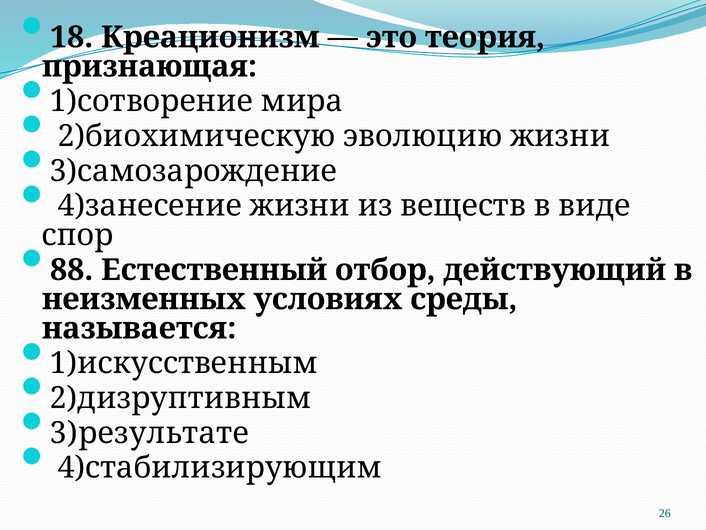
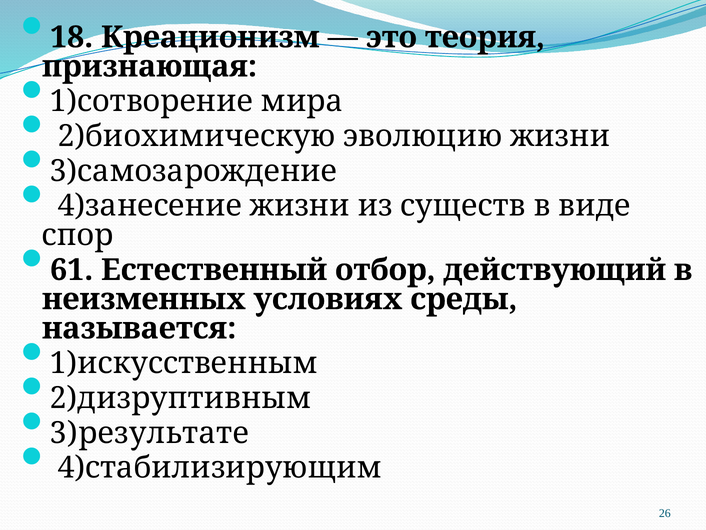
веществ: веществ -> существ
88: 88 -> 61
